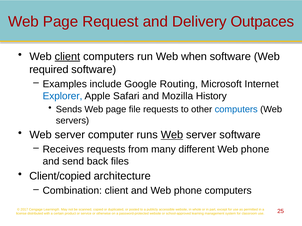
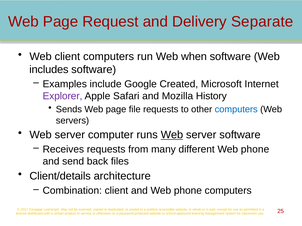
Outpaces: Outpaces -> Separate
client at (67, 57) underline: present -> none
required: required -> includes
Routing: Routing -> Created
Explorer colour: blue -> purple
Client/copied: Client/copied -> Client/details
